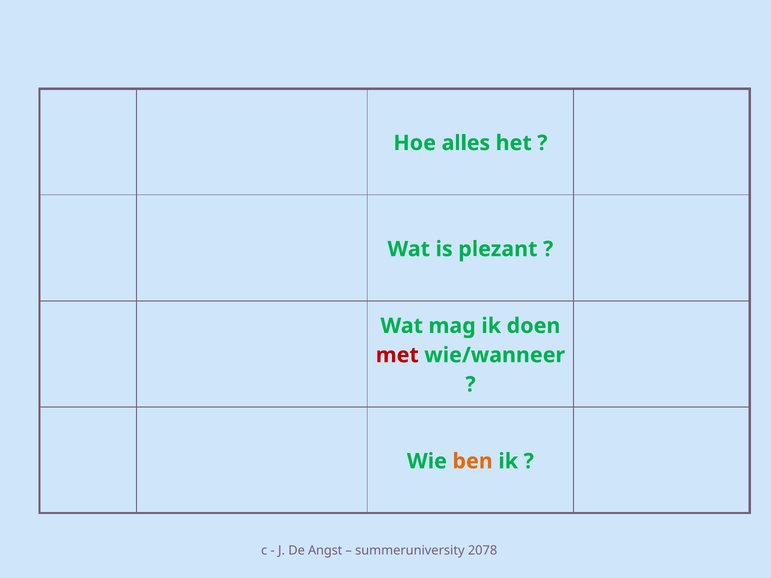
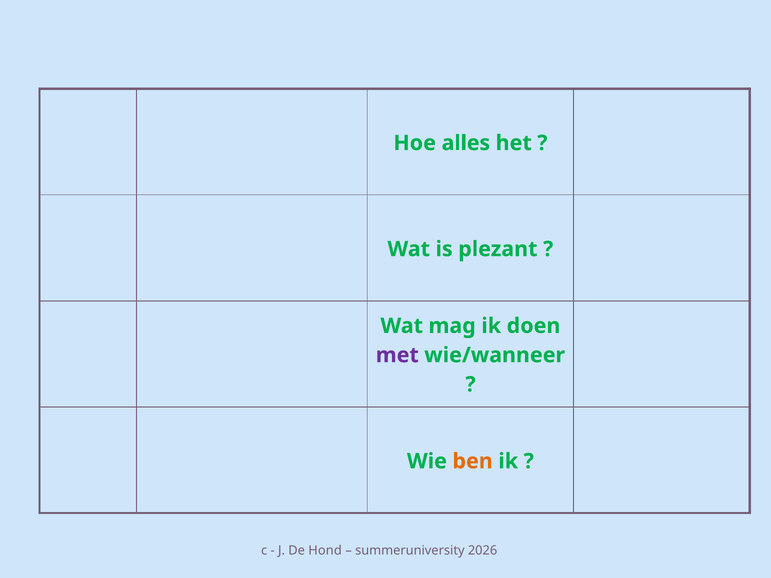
met colour: red -> purple
Angst: Angst -> Hond
2078: 2078 -> 2026
